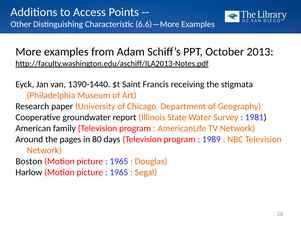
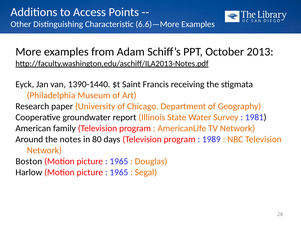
pages: pages -> notes
